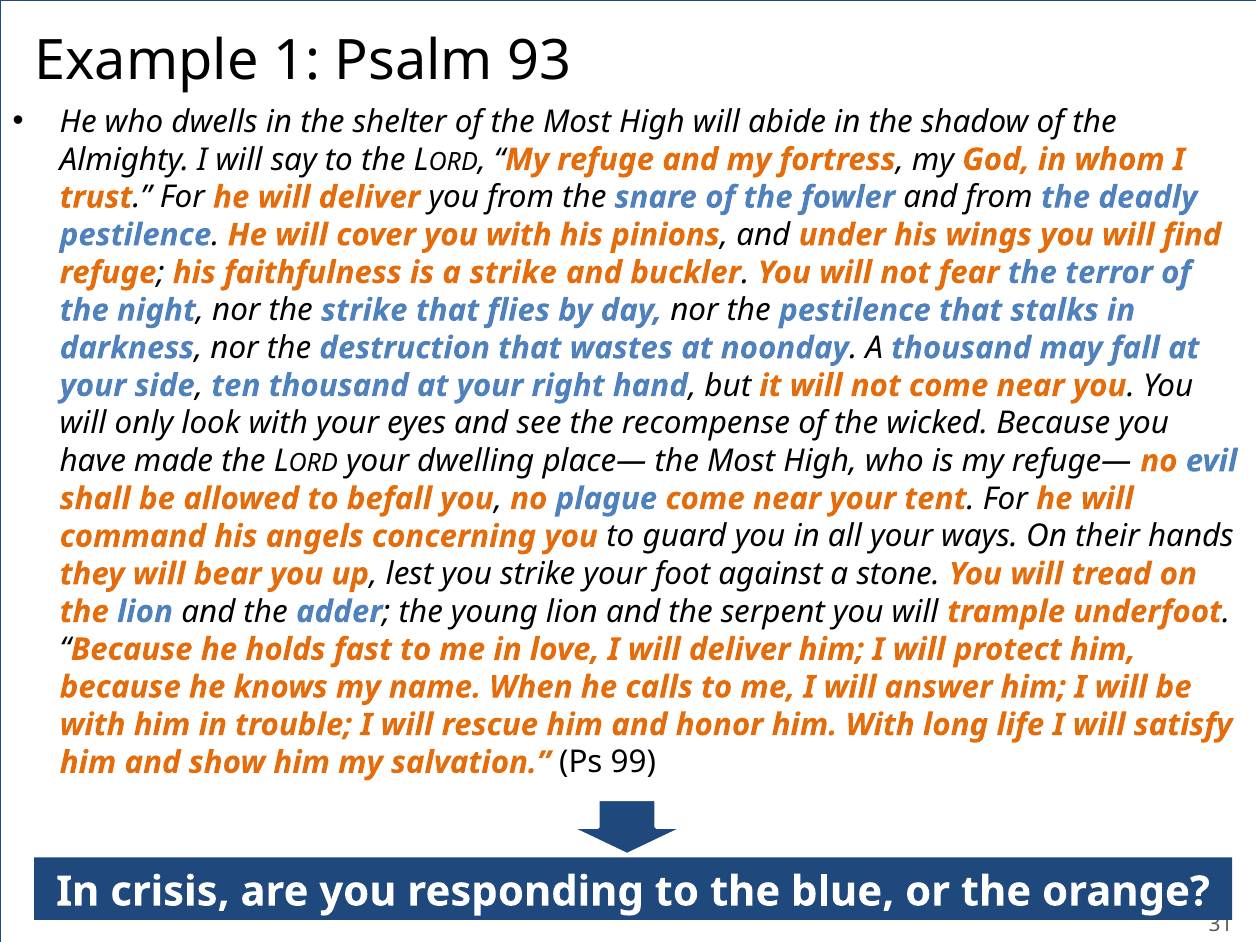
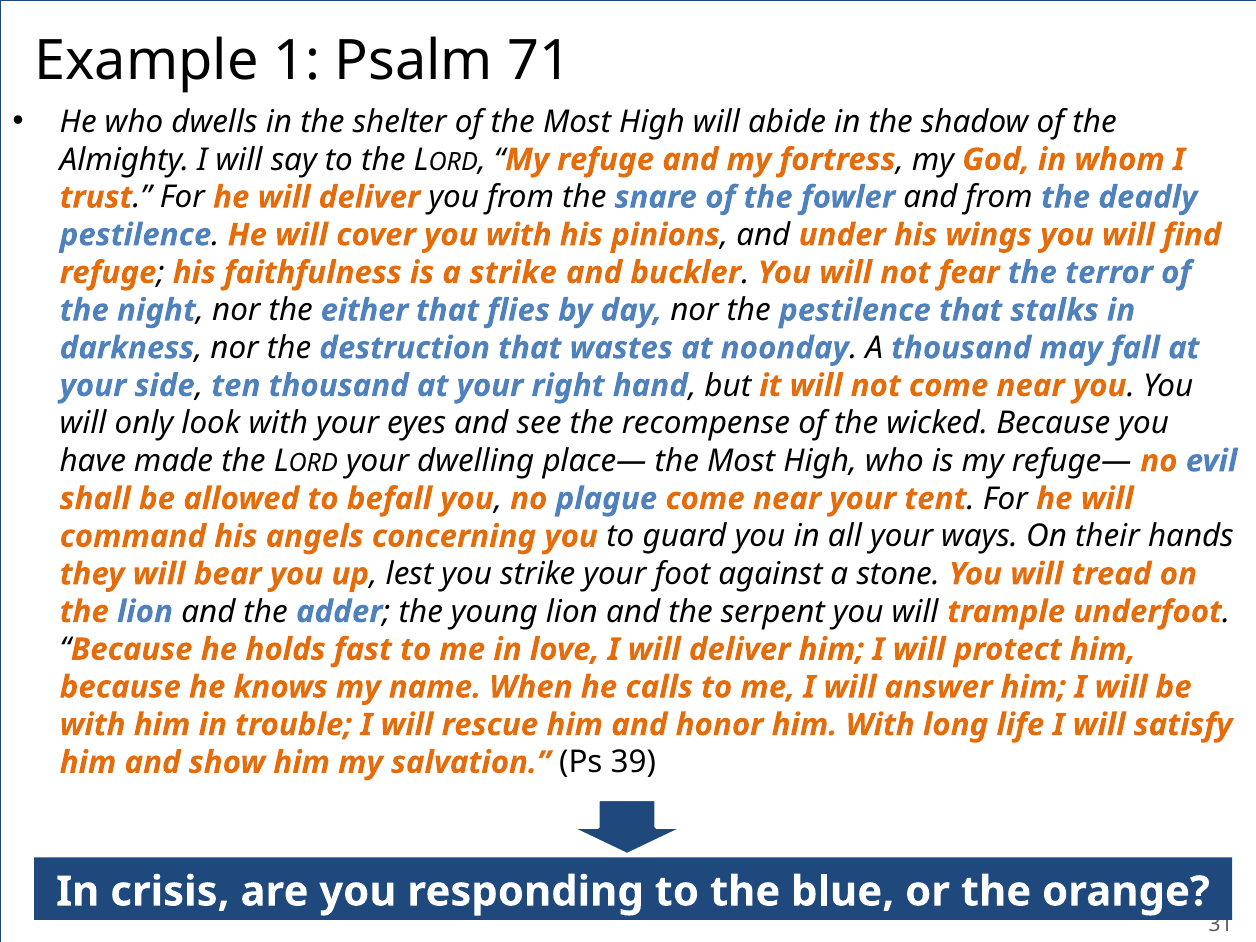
93: 93 -> 71
the strike: strike -> either
99: 99 -> 39
